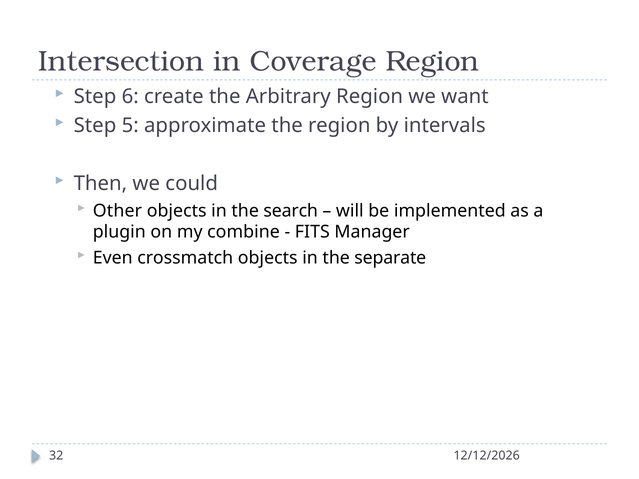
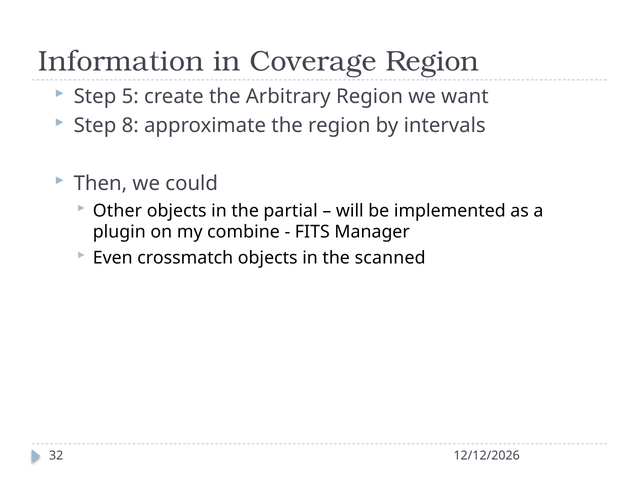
Intersection: Intersection -> Information
6: 6 -> 5
5: 5 -> 8
search: search -> partial
separate: separate -> scanned
